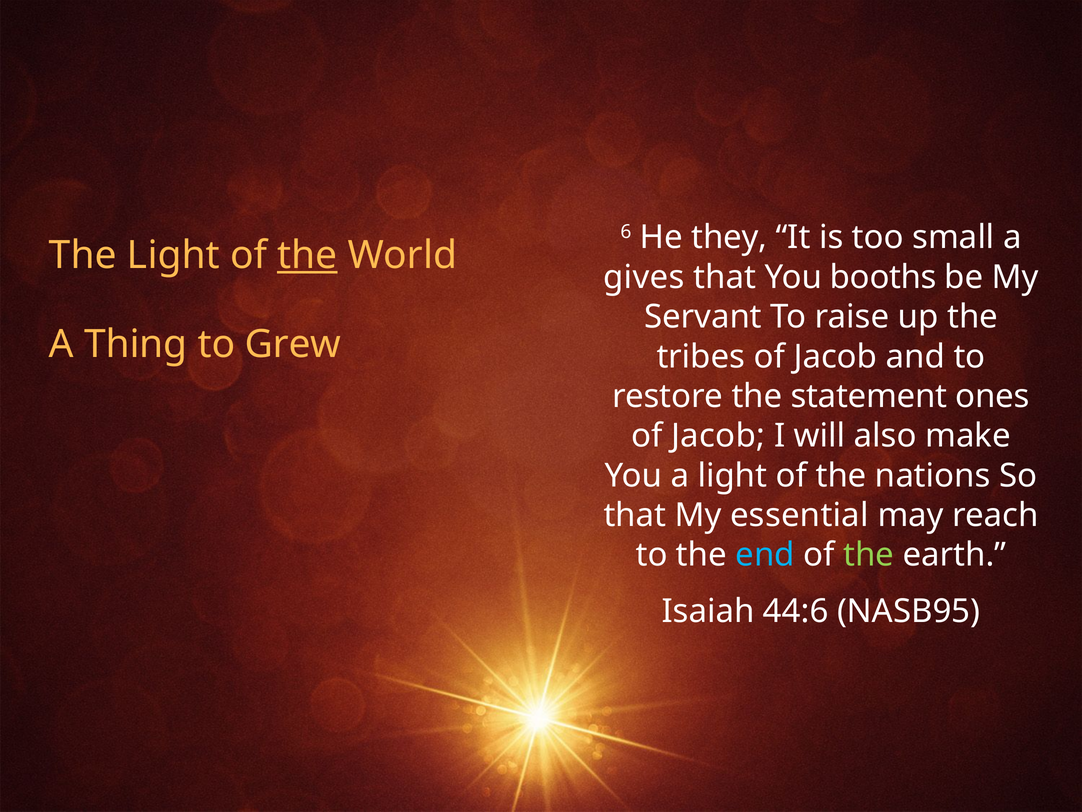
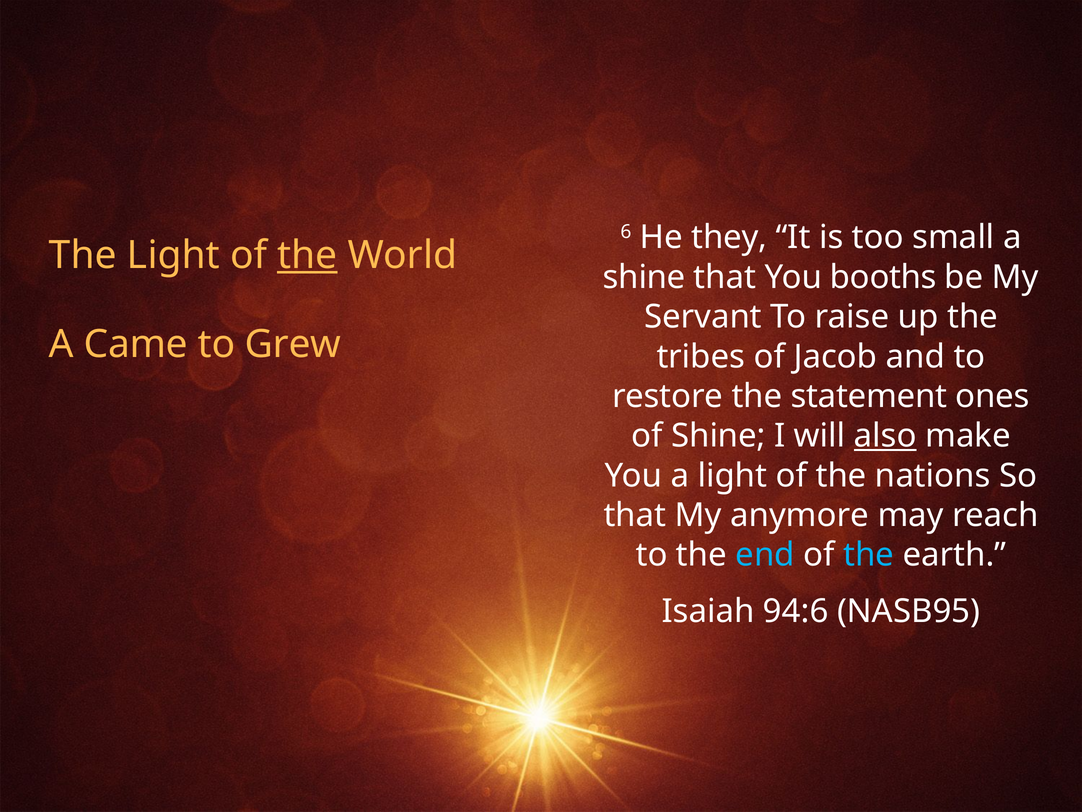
gives at (644, 277): gives -> shine
Thing: Thing -> Came
Jacob at (718, 436): Jacob -> Shine
also underline: none -> present
essential: essential -> anymore
the at (869, 555) colour: light green -> light blue
44:6: 44:6 -> 94:6
